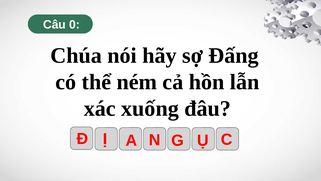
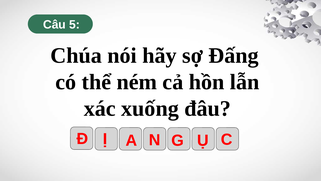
0: 0 -> 5
